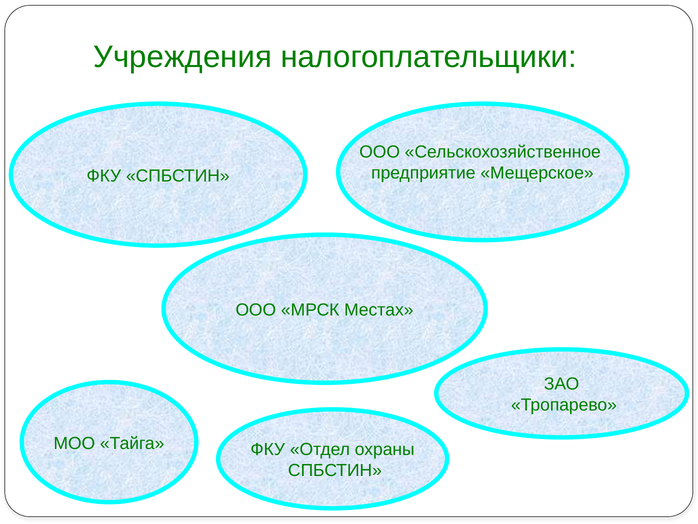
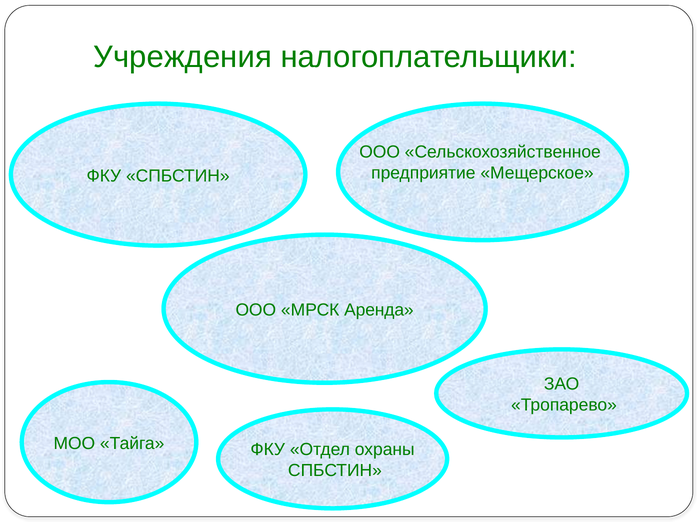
Местах: Местах -> Аренда
